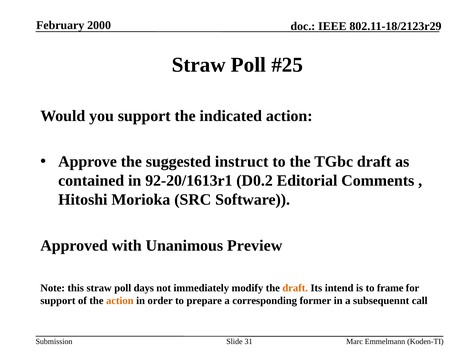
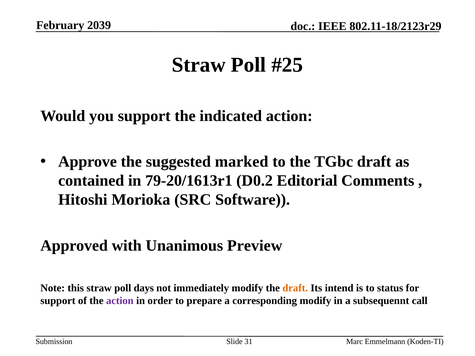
2000: 2000 -> 2039
instruct: instruct -> marked
92-20/1613r1: 92-20/1613r1 -> 79-20/1613r1
frame: frame -> status
action at (120, 301) colour: orange -> purple
corresponding former: former -> modify
